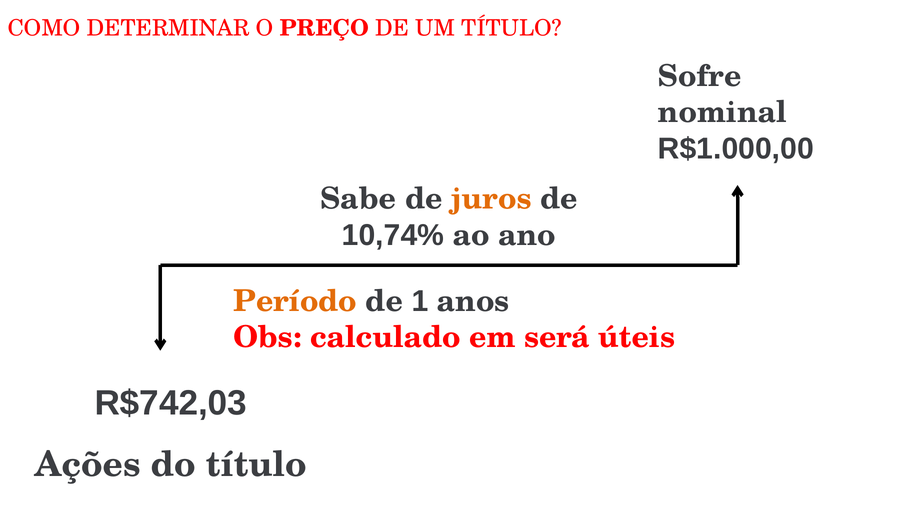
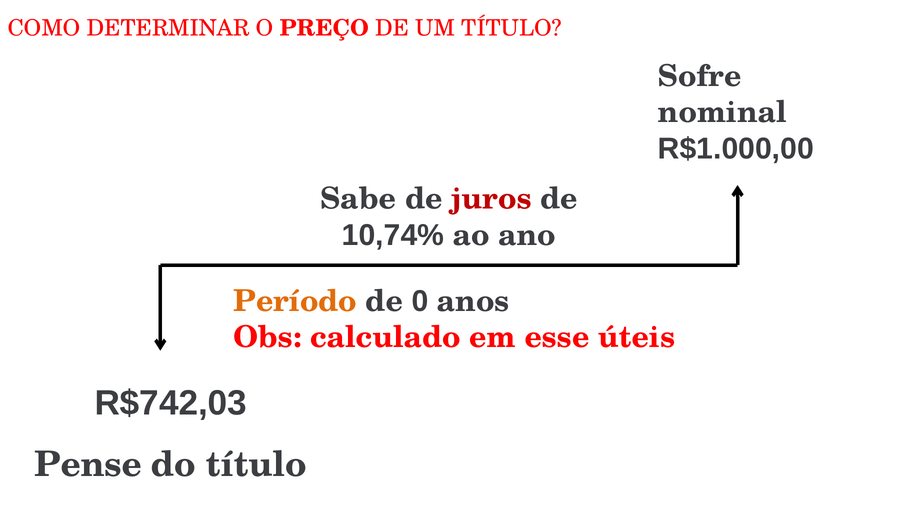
juros colour: orange -> red
1: 1 -> 0
será: será -> esse
Ações: Ações -> Pense
